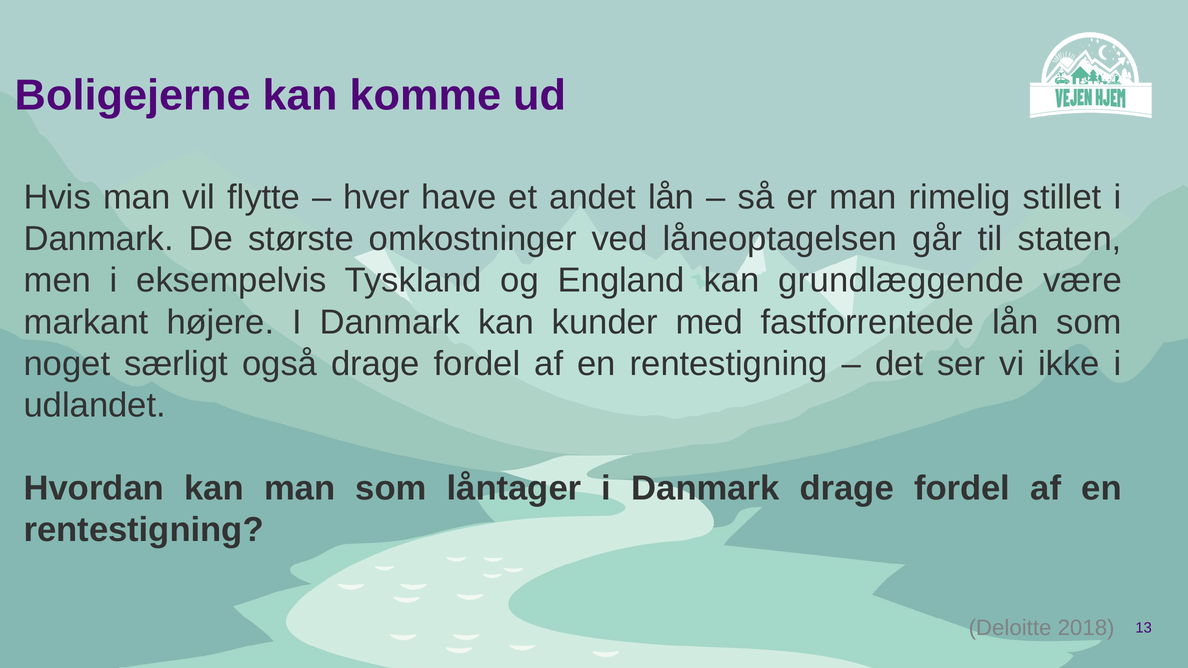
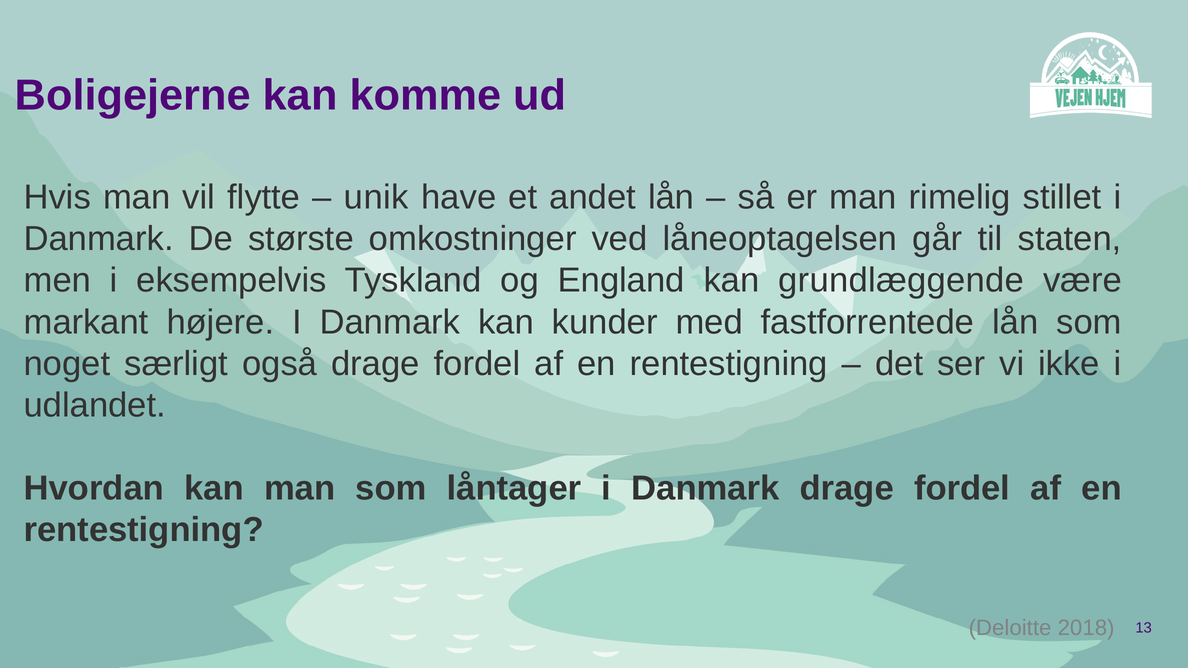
hver: hver -> unik
